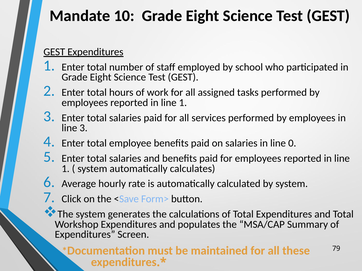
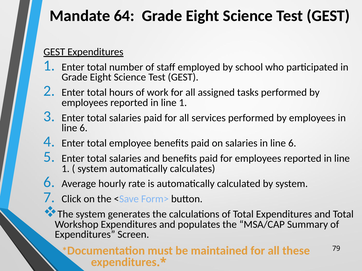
10: 10 -> 64
3 at (84, 128): 3 -> 6
salaries in line 0: 0 -> 6
